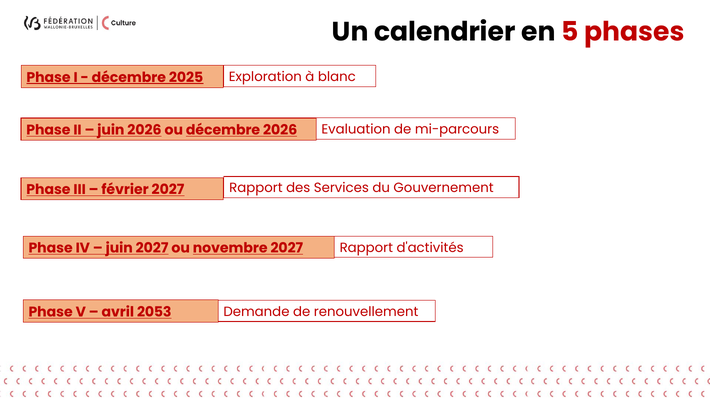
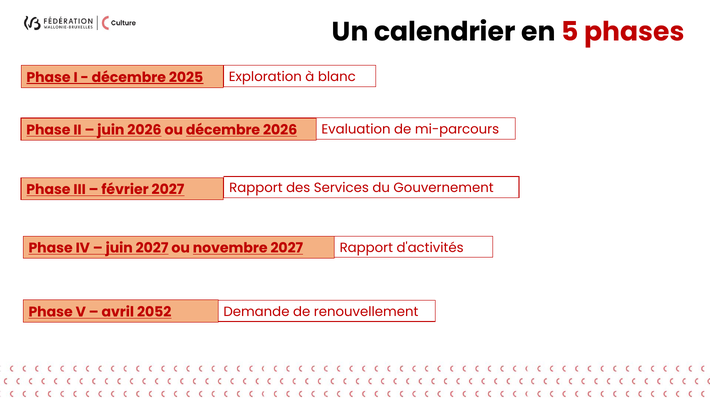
2053: 2053 -> 2052
